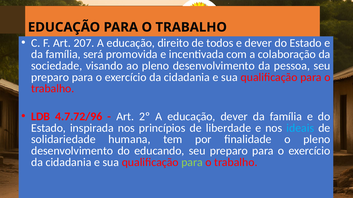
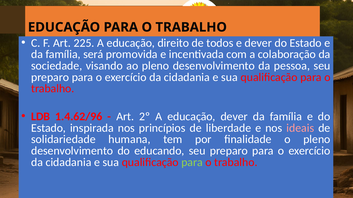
207: 207 -> 225
4.7.72/96: 4.7.72/96 -> 1.4.62/96
ideais colour: light blue -> pink
